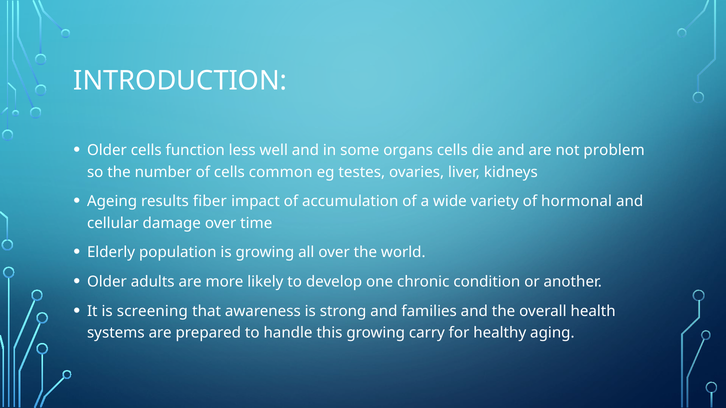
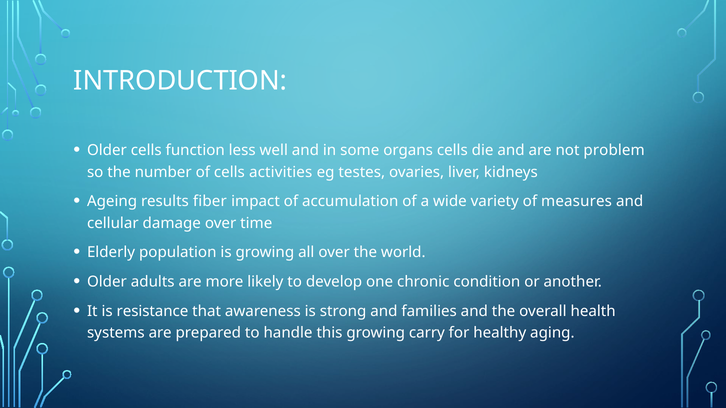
common: common -> activities
hormonal: hormonal -> measures
screening: screening -> resistance
